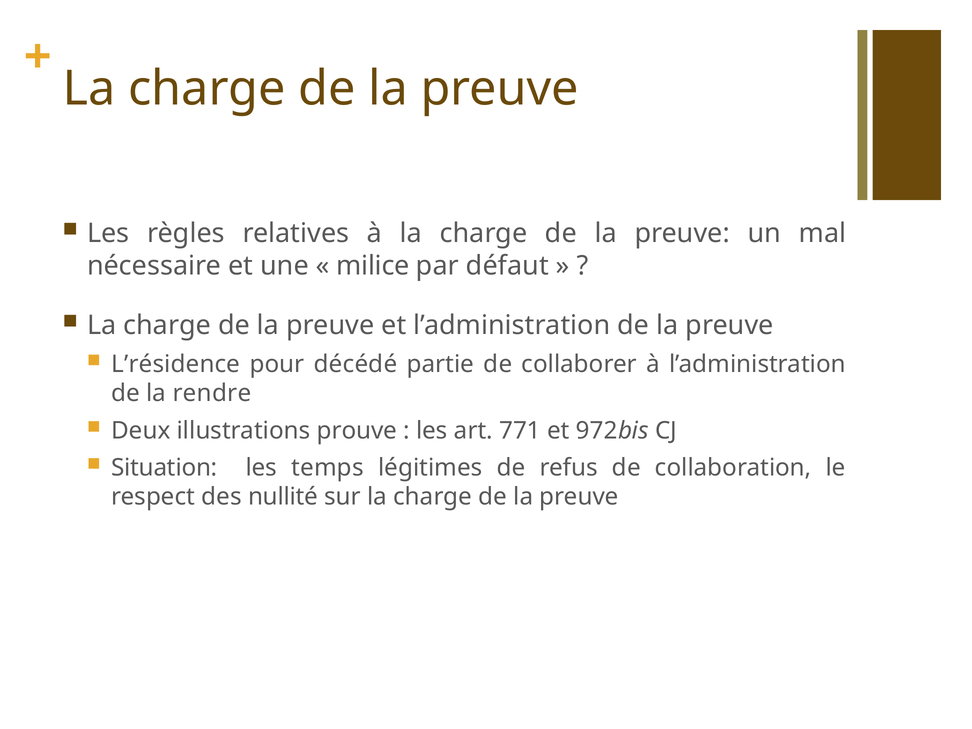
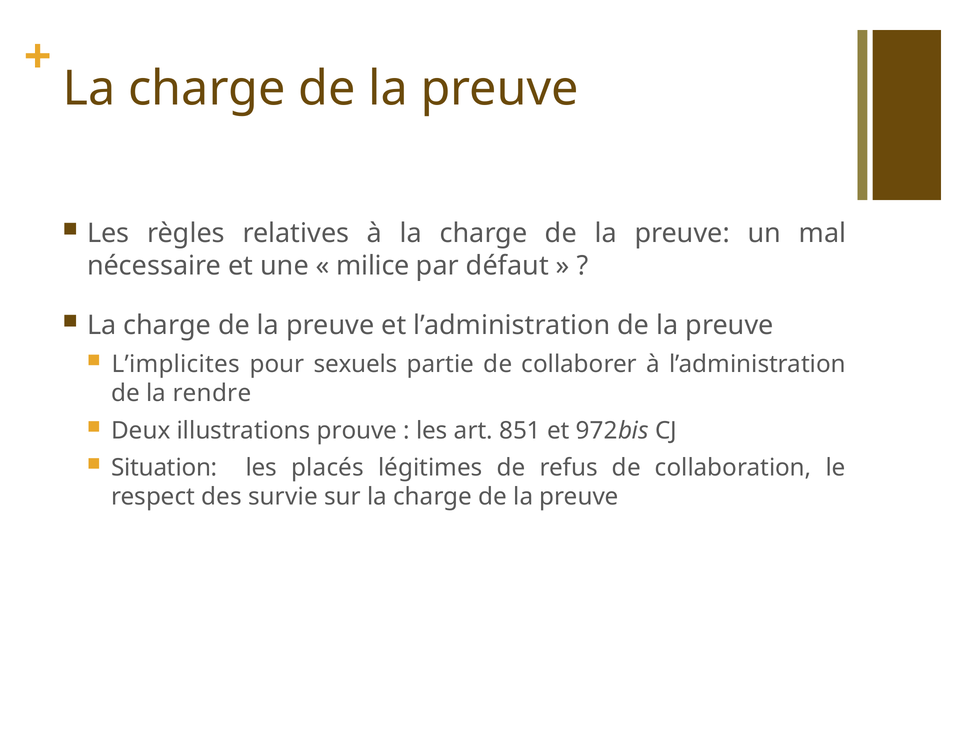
L’résidence: L’résidence -> L’implicites
décédé: décédé -> sexuels
771: 771 -> 851
temps: temps -> placés
nullité: nullité -> survie
